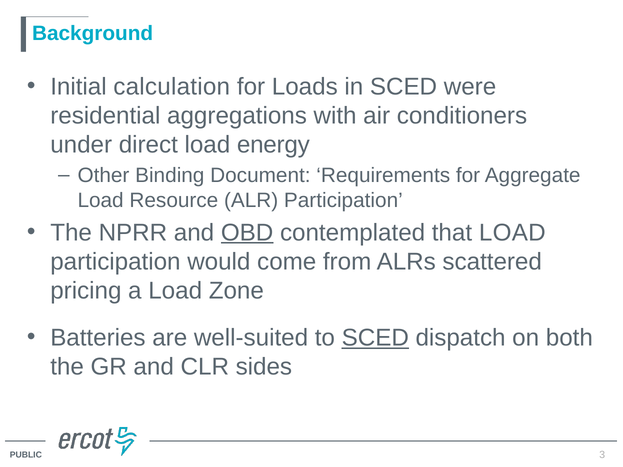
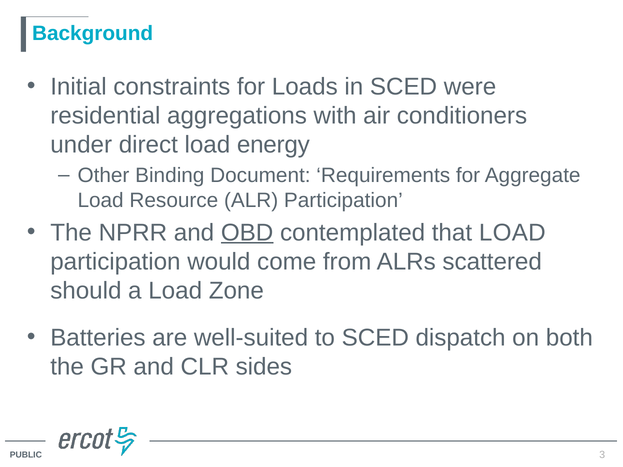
calculation: calculation -> constraints
pricing: pricing -> should
SCED at (375, 338) underline: present -> none
